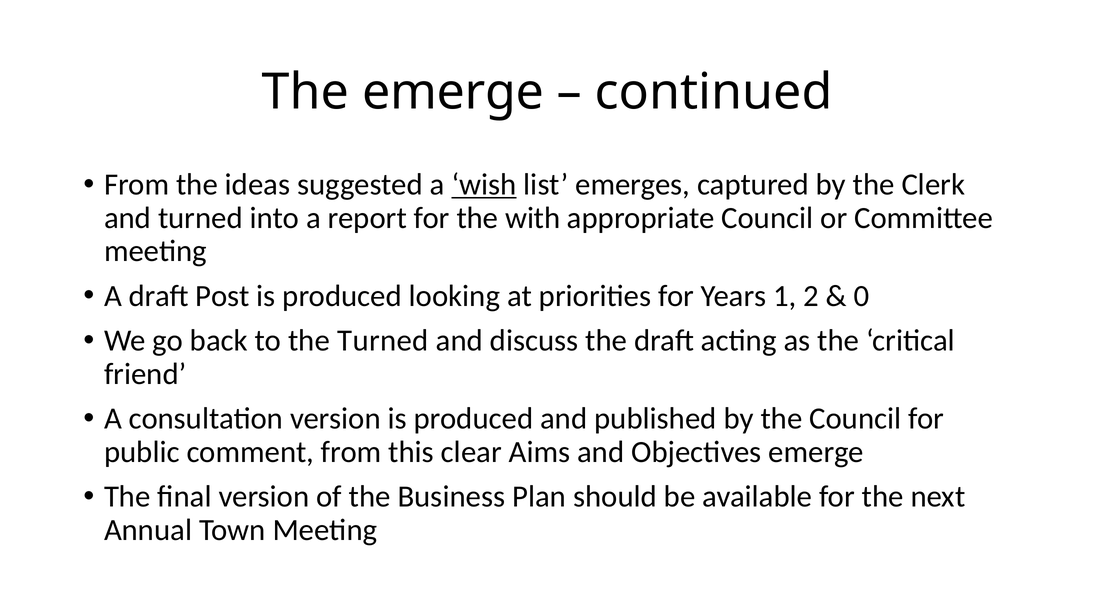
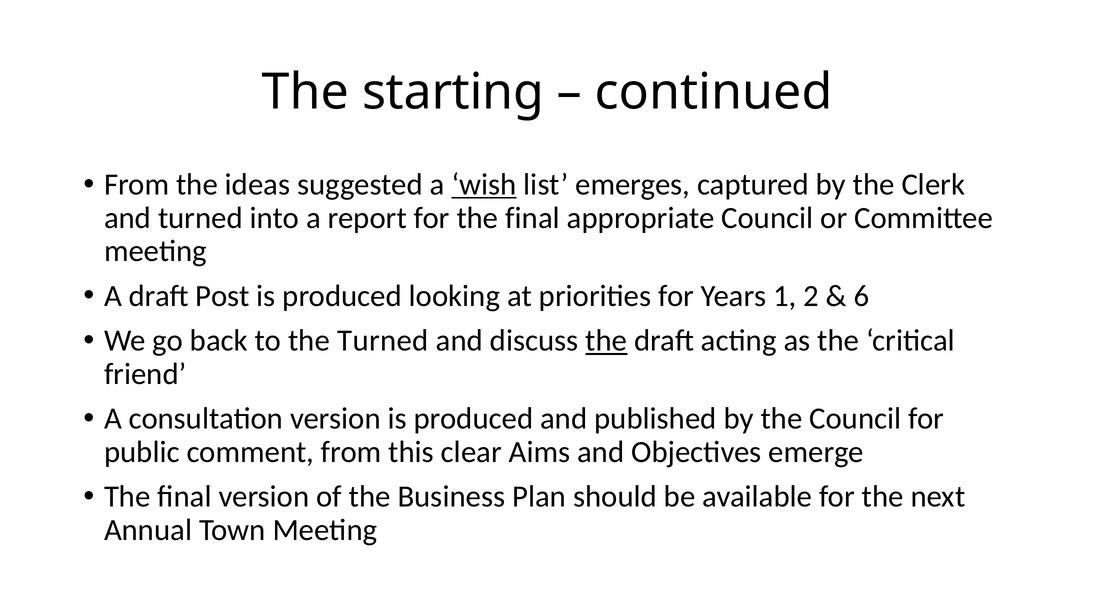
The emerge: emerge -> starting
for the with: with -> final
0: 0 -> 6
the at (606, 341) underline: none -> present
